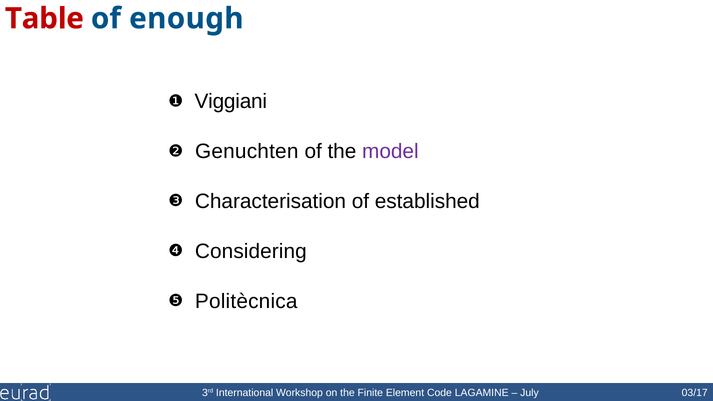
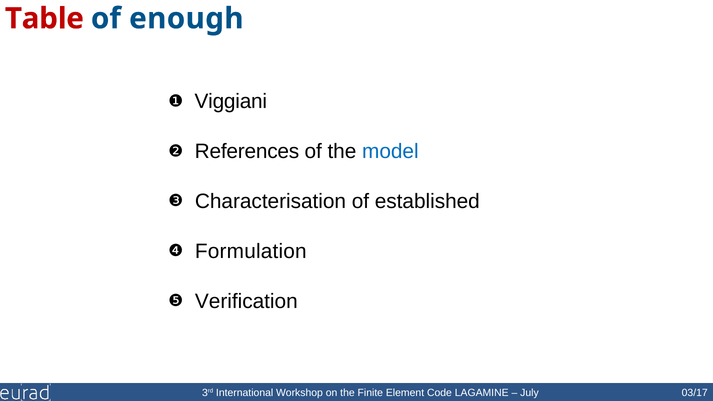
Genuchten: Genuchten -> References
model colour: purple -> blue
Considering: Considering -> Formulation
Politècnica: Politècnica -> Verification
